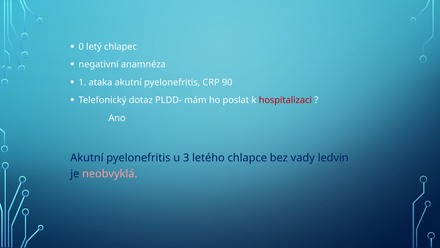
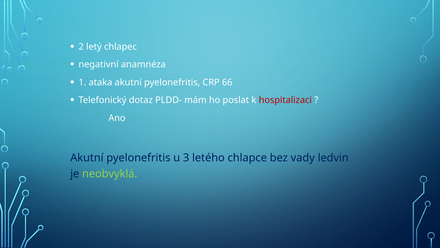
0: 0 -> 2
90: 90 -> 66
neobvyklá colour: pink -> light green
